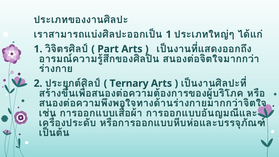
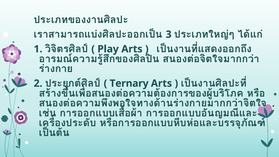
1 at (169, 34): 1 -> 3
Part: Part -> Play
